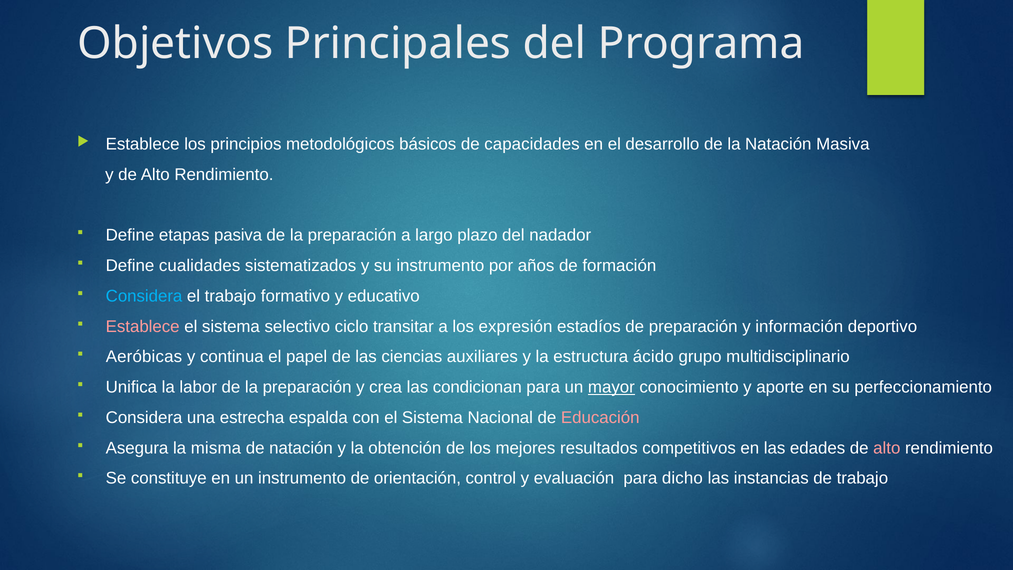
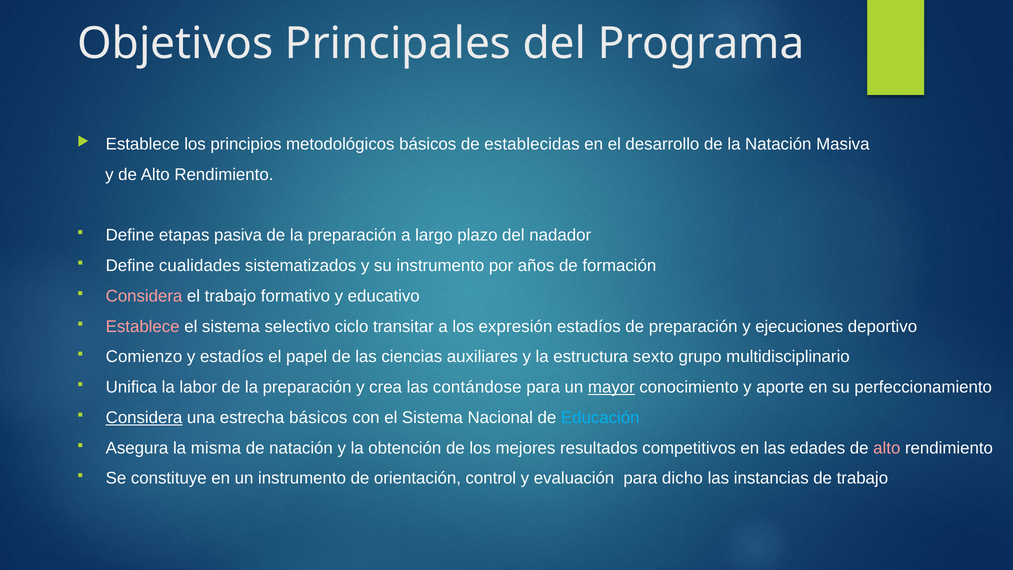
capacidades: capacidades -> establecidas
Considera at (144, 296) colour: light blue -> pink
información: información -> ejecuciones
Aeróbicas: Aeróbicas -> Comienzo
y continua: continua -> estadíos
ácido: ácido -> sexto
condicionan: condicionan -> contándose
Considera at (144, 417) underline: none -> present
estrecha espalda: espalda -> básicos
Educación colour: pink -> light blue
